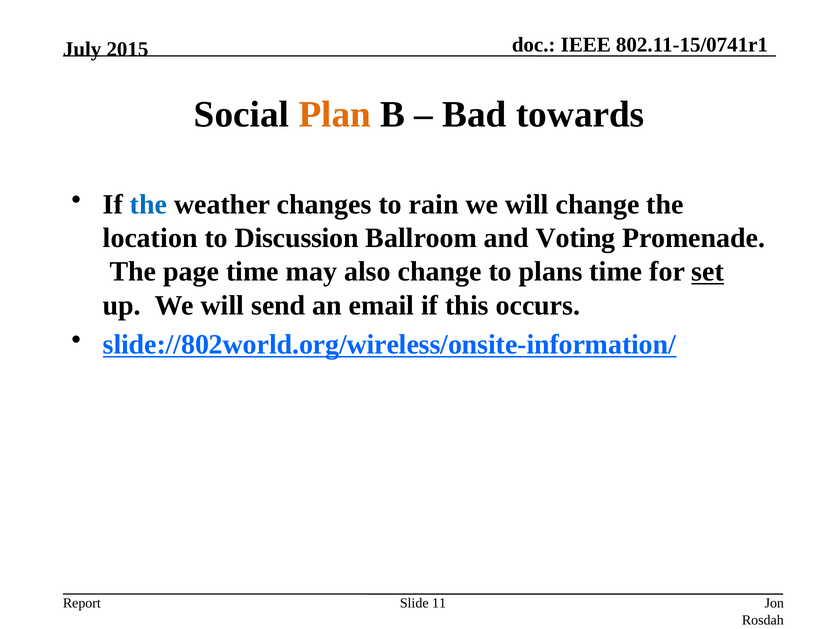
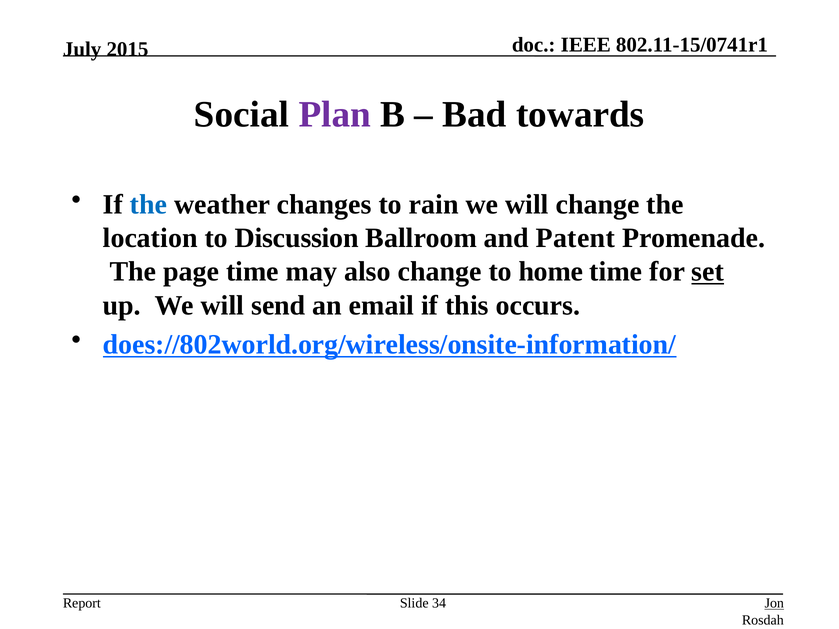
Plan colour: orange -> purple
Voting: Voting -> Patent
plans: plans -> home
slide://802world.org/wireless/onsite-information/: slide://802world.org/wireless/onsite-information/ -> does://802world.org/wireless/onsite-information/
11: 11 -> 34
Jon underline: none -> present
